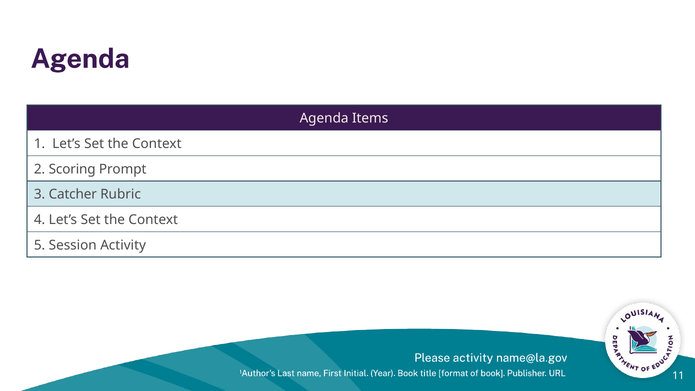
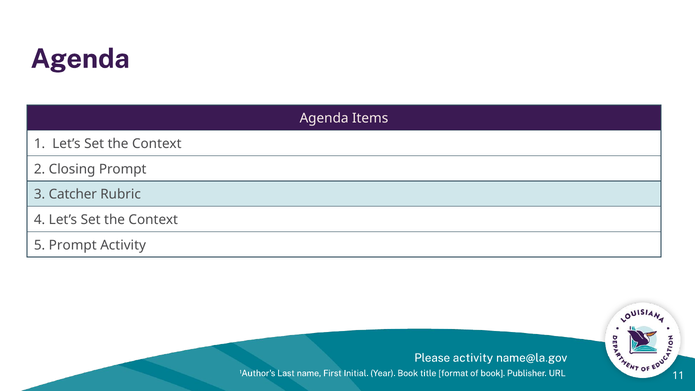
Scoring: Scoring -> Closing
5 Session: Session -> Prompt
